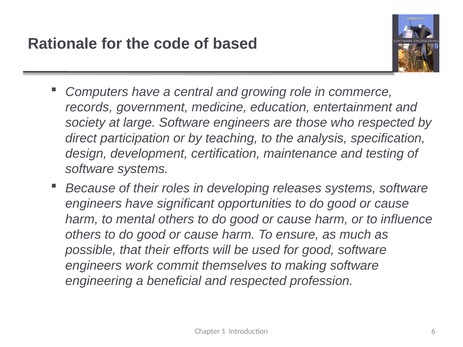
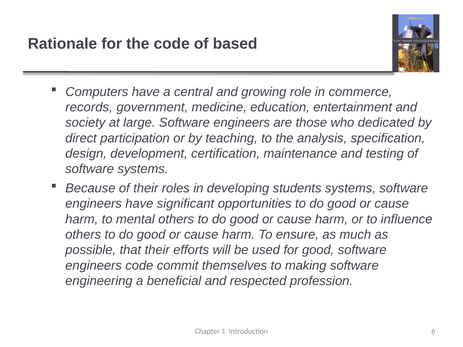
who respected: respected -> dedicated
releases: releases -> students
engineers work: work -> code
